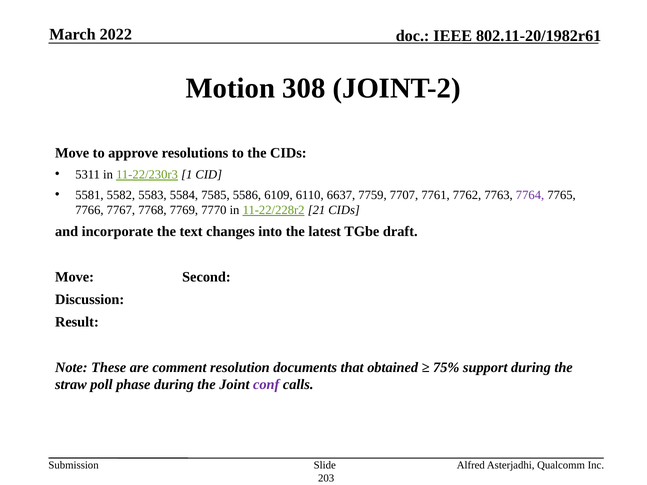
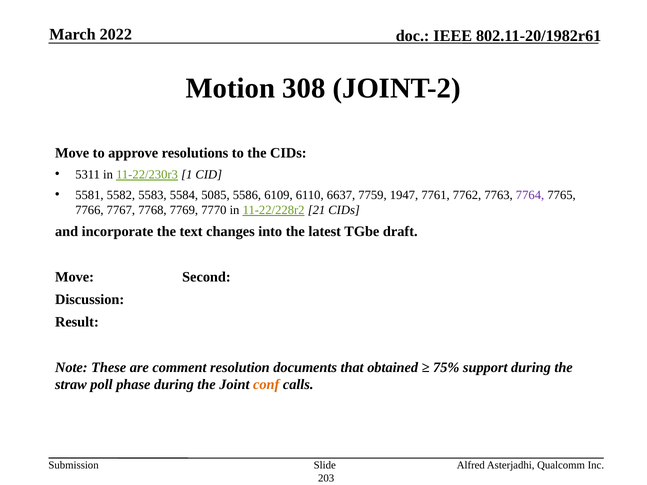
7585: 7585 -> 5085
7707: 7707 -> 1947
conf colour: purple -> orange
